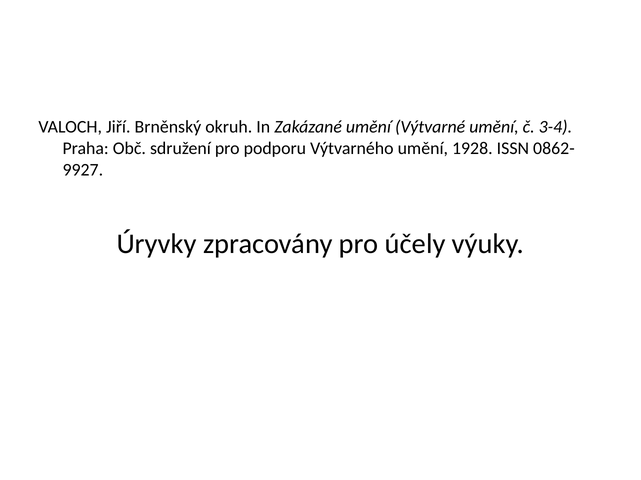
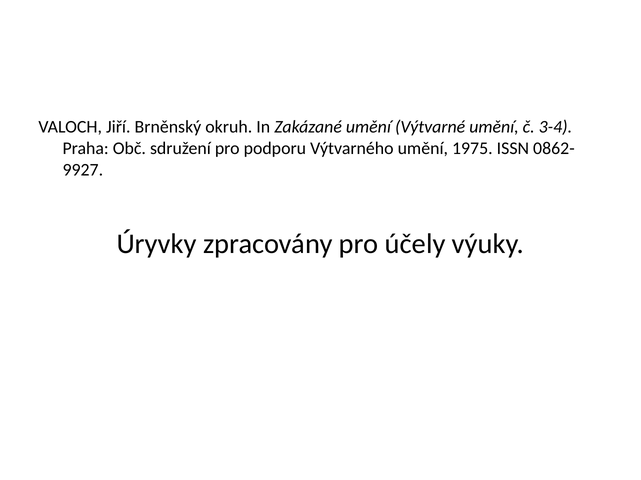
1928: 1928 -> 1975
